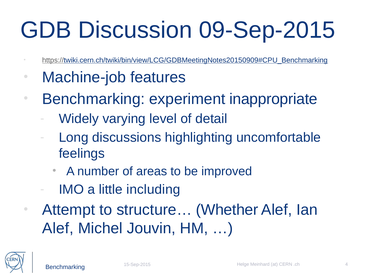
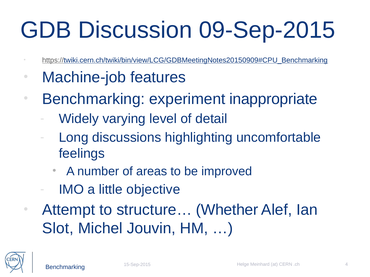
including: including -> objective
Alef at (58, 229): Alef -> Slot
